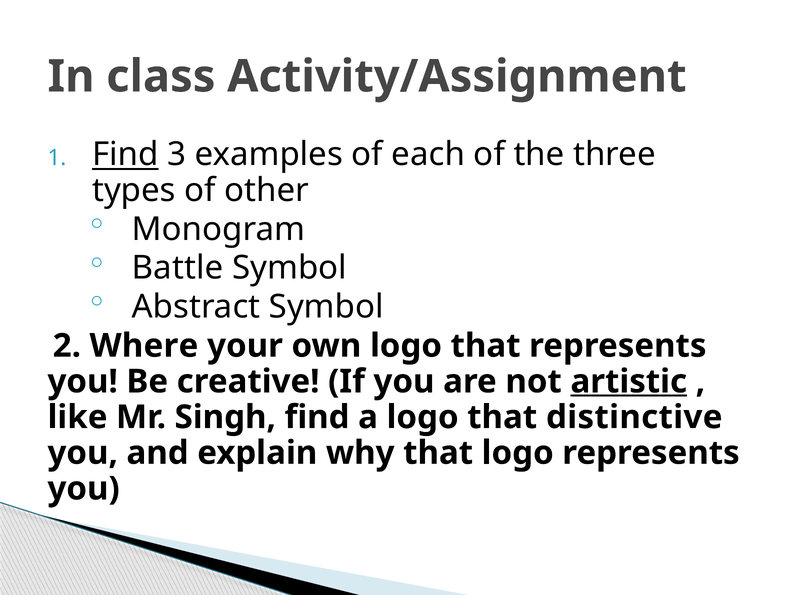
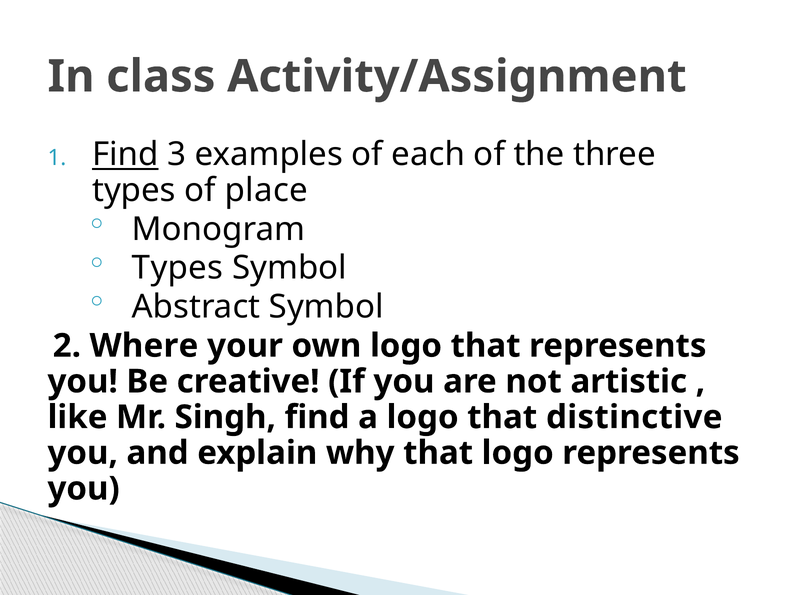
other: other -> place
Battle at (178, 268): Battle -> Types
artistic underline: present -> none
